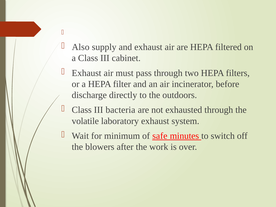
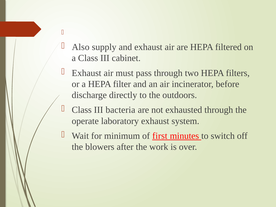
volatile: volatile -> operate
safe: safe -> first
